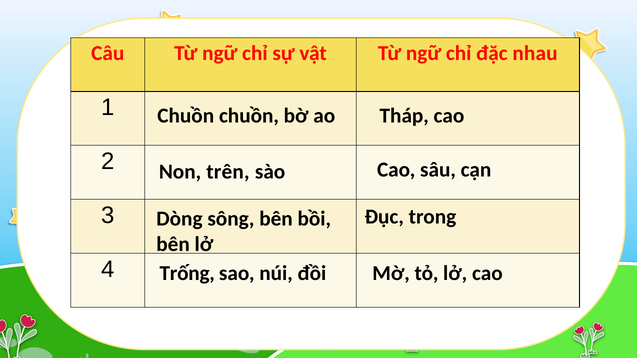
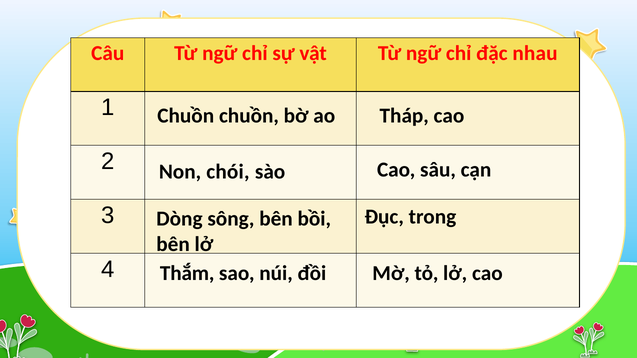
trên: trên -> chói
Trống: Trống -> Thắm
